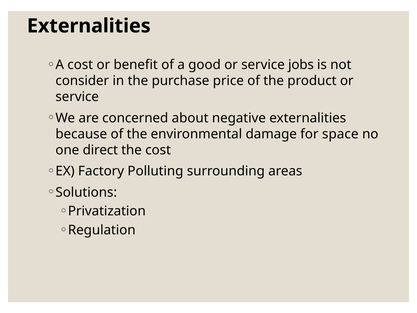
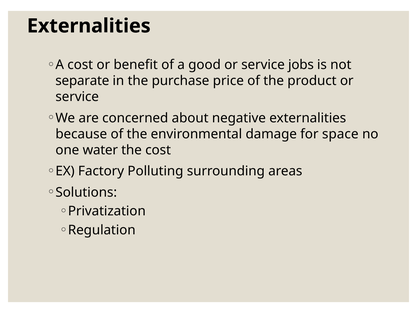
consider: consider -> separate
direct: direct -> water
